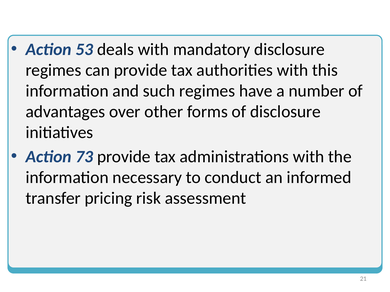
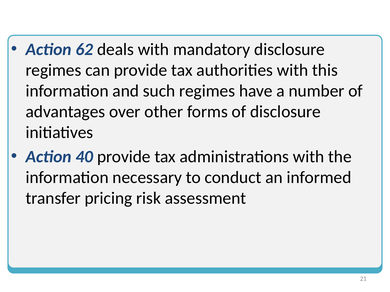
53: 53 -> 62
73: 73 -> 40
